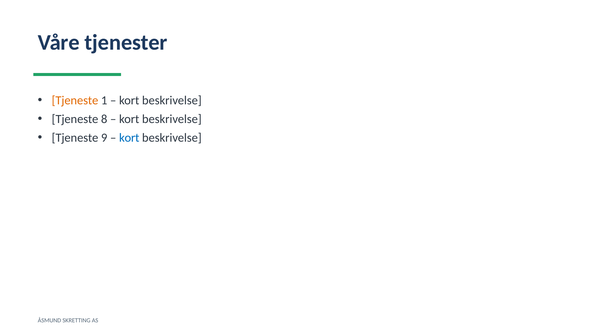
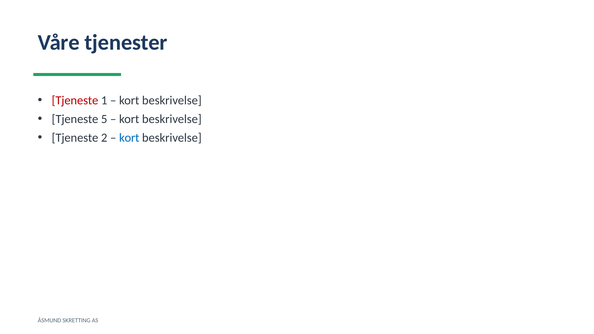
Tjeneste at (75, 101) colour: orange -> red
8: 8 -> 5
9: 9 -> 2
